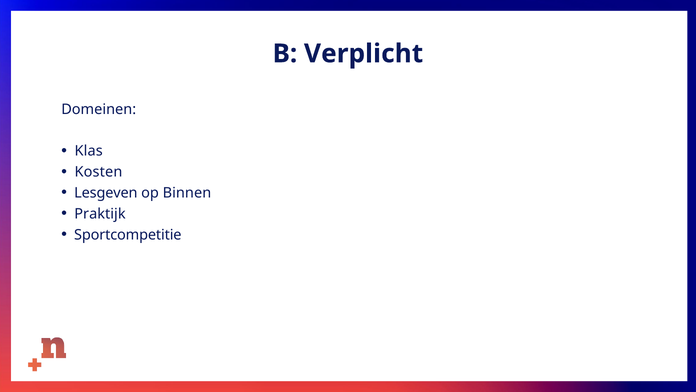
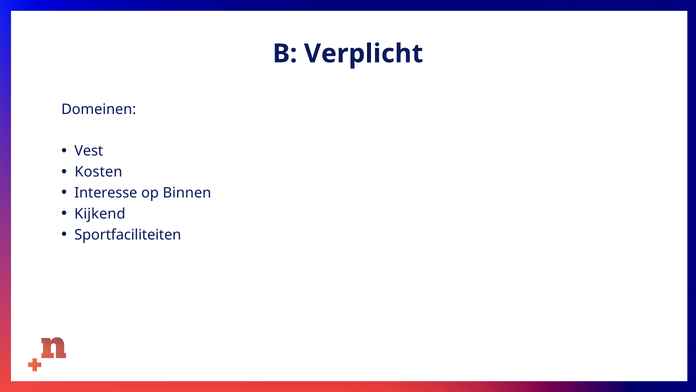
Klas: Klas -> Vest
Lesgeven: Lesgeven -> Interesse
Praktijk: Praktijk -> Kijkend
Sportcompetitie: Sportcompetitie -> Sportfaciliteiten
